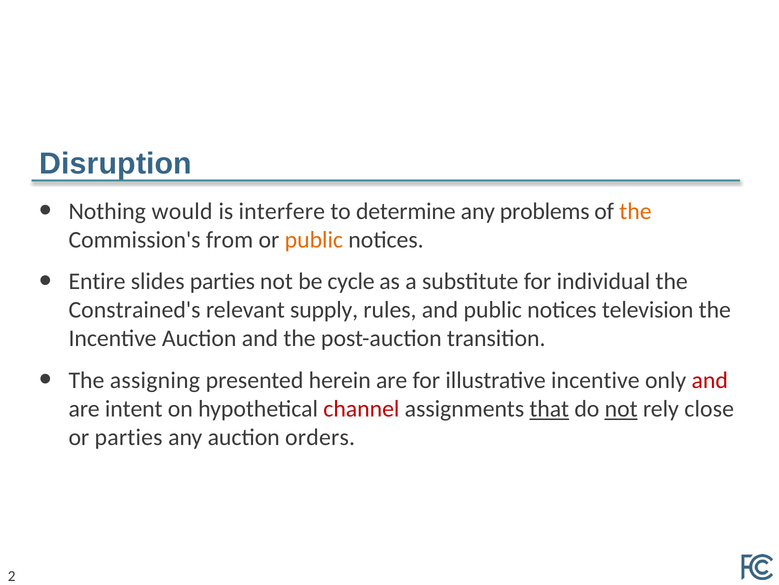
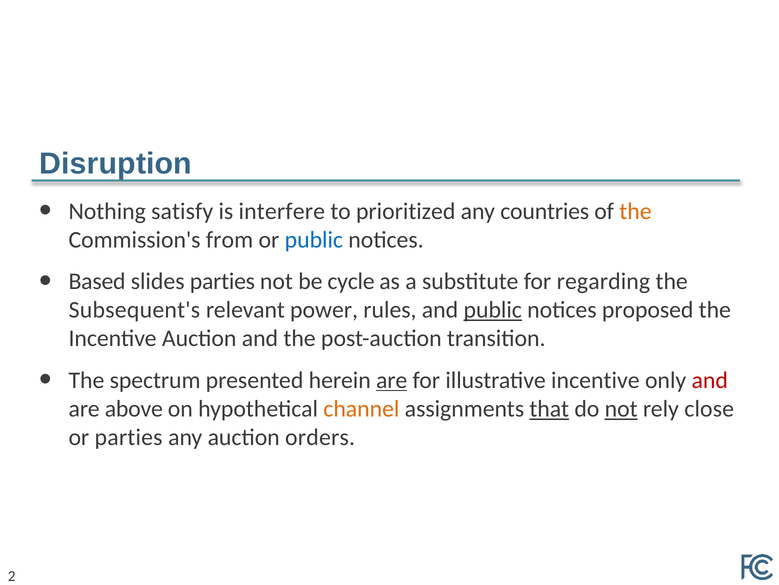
would: would -> satisfy
determine: determine -> prioritized
problems: problems -> countries
public at (314, 240) colour: orange -> blue
Entire: Entire -> Based
individual: individual -> regarding
Constrained's: Constrained's -> Subsequent's
supply: supply -> power
public at (493, 310) underline: none -> present
television: television -> proposed
assigning: assigning -> spectrum
are at (392, 380) underline: none -> present
intent: intent -> above
channel colour: red -> orange
